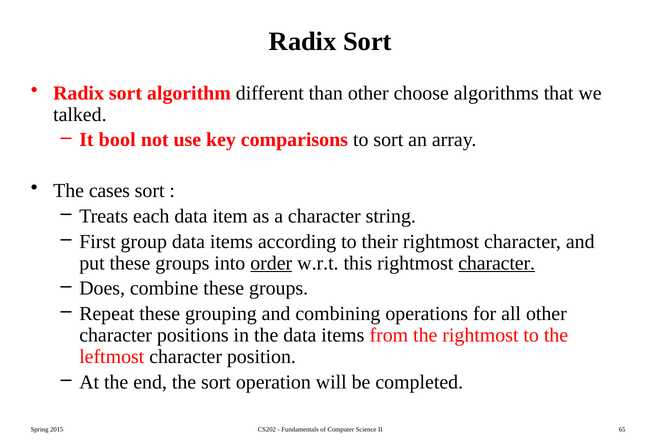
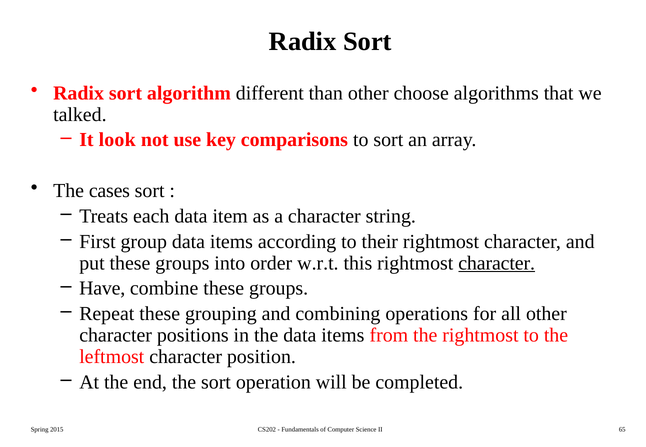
bool: bool -> look
order underline: present -> none
Does: Does -> Have
